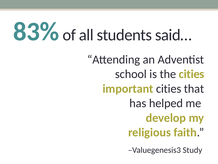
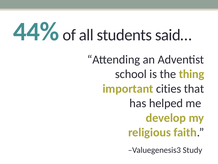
83%: 83% -> 44%
the cities: cities -> thing
